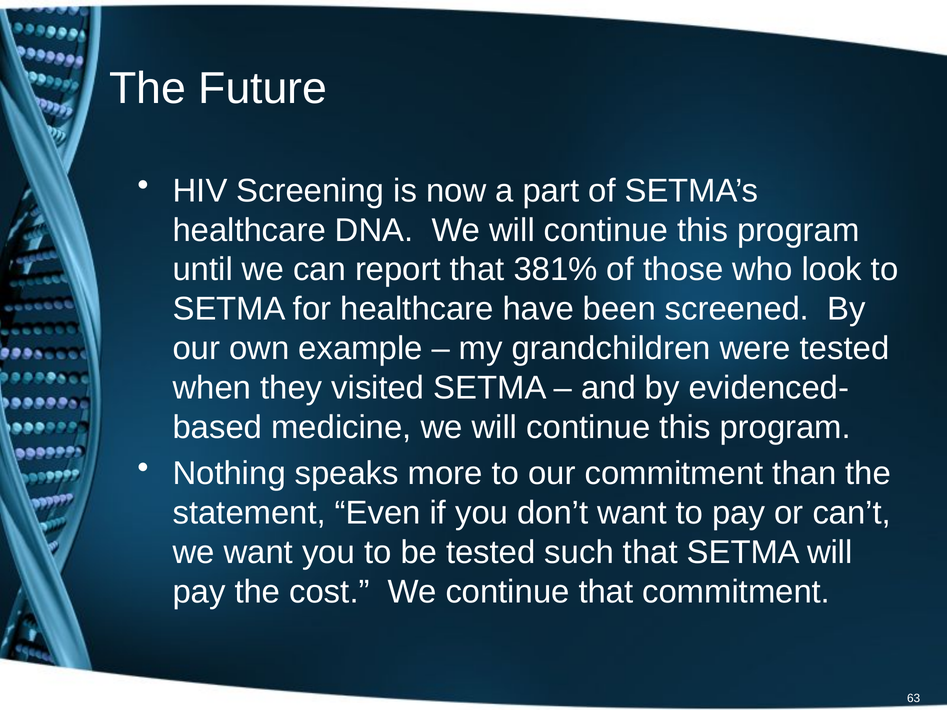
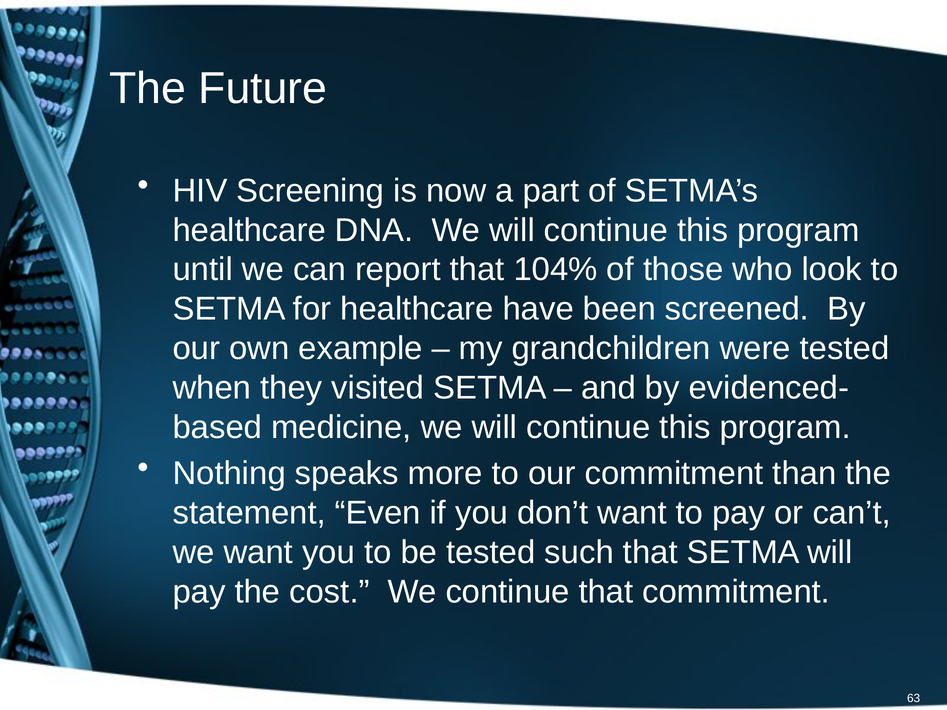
381%: 381% -> 104%
